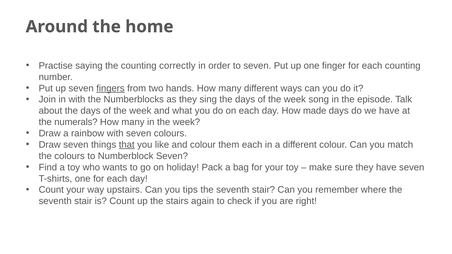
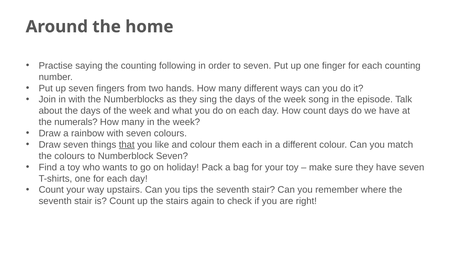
correctly: correctly -> following
fingers underline: present -> none
How made: made -> count
